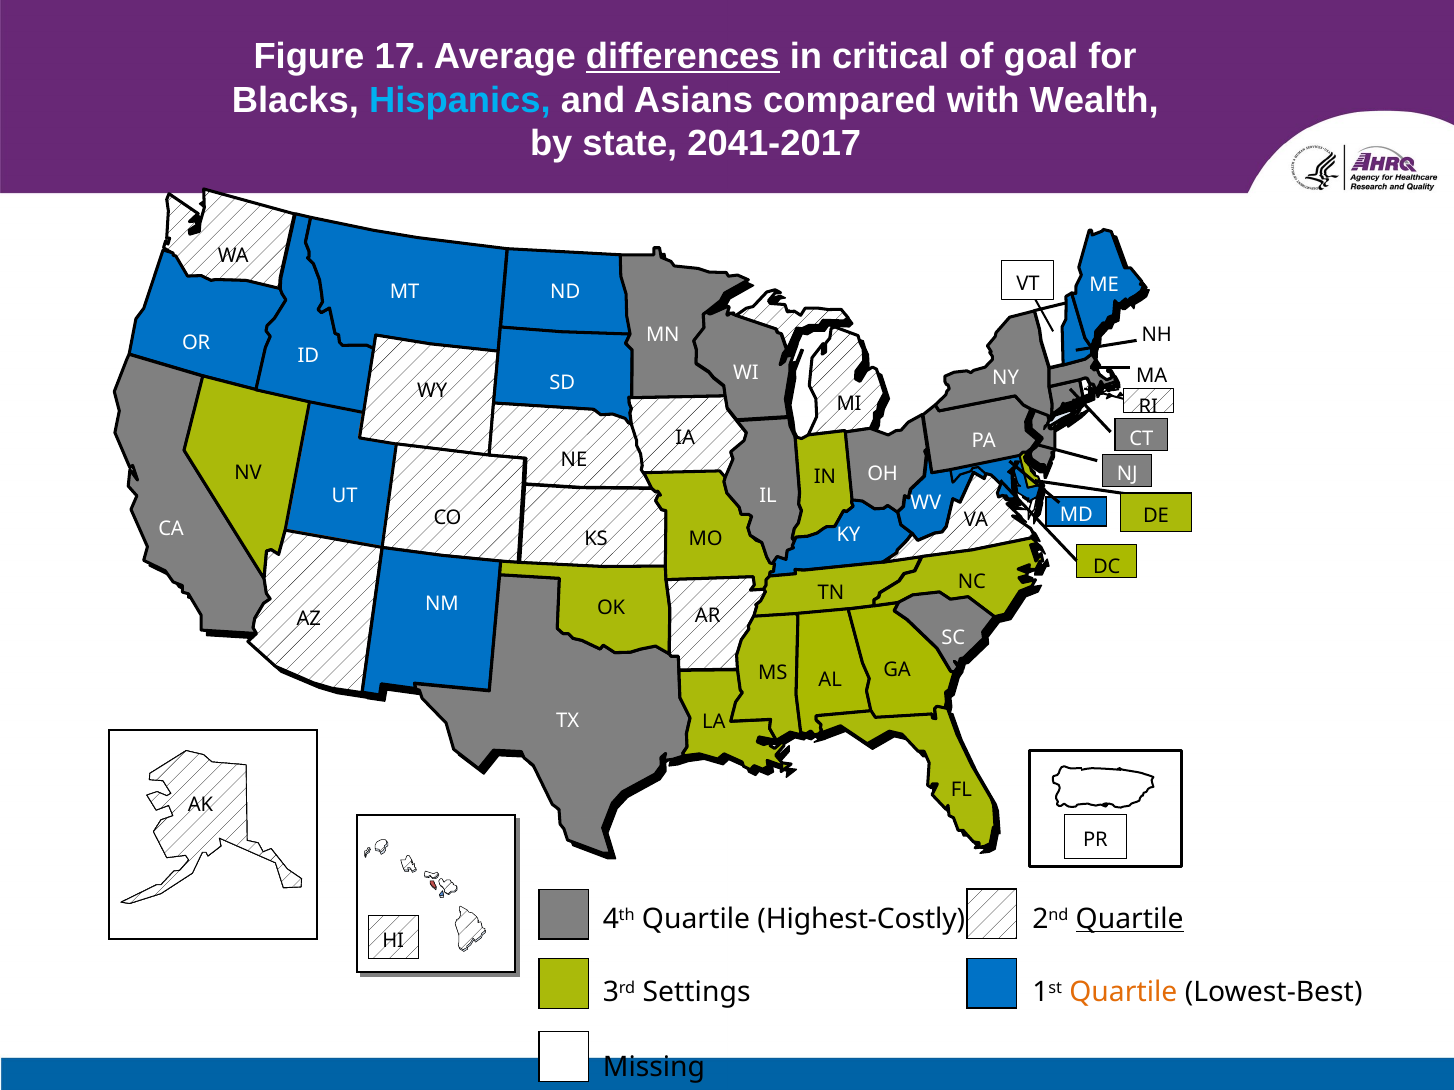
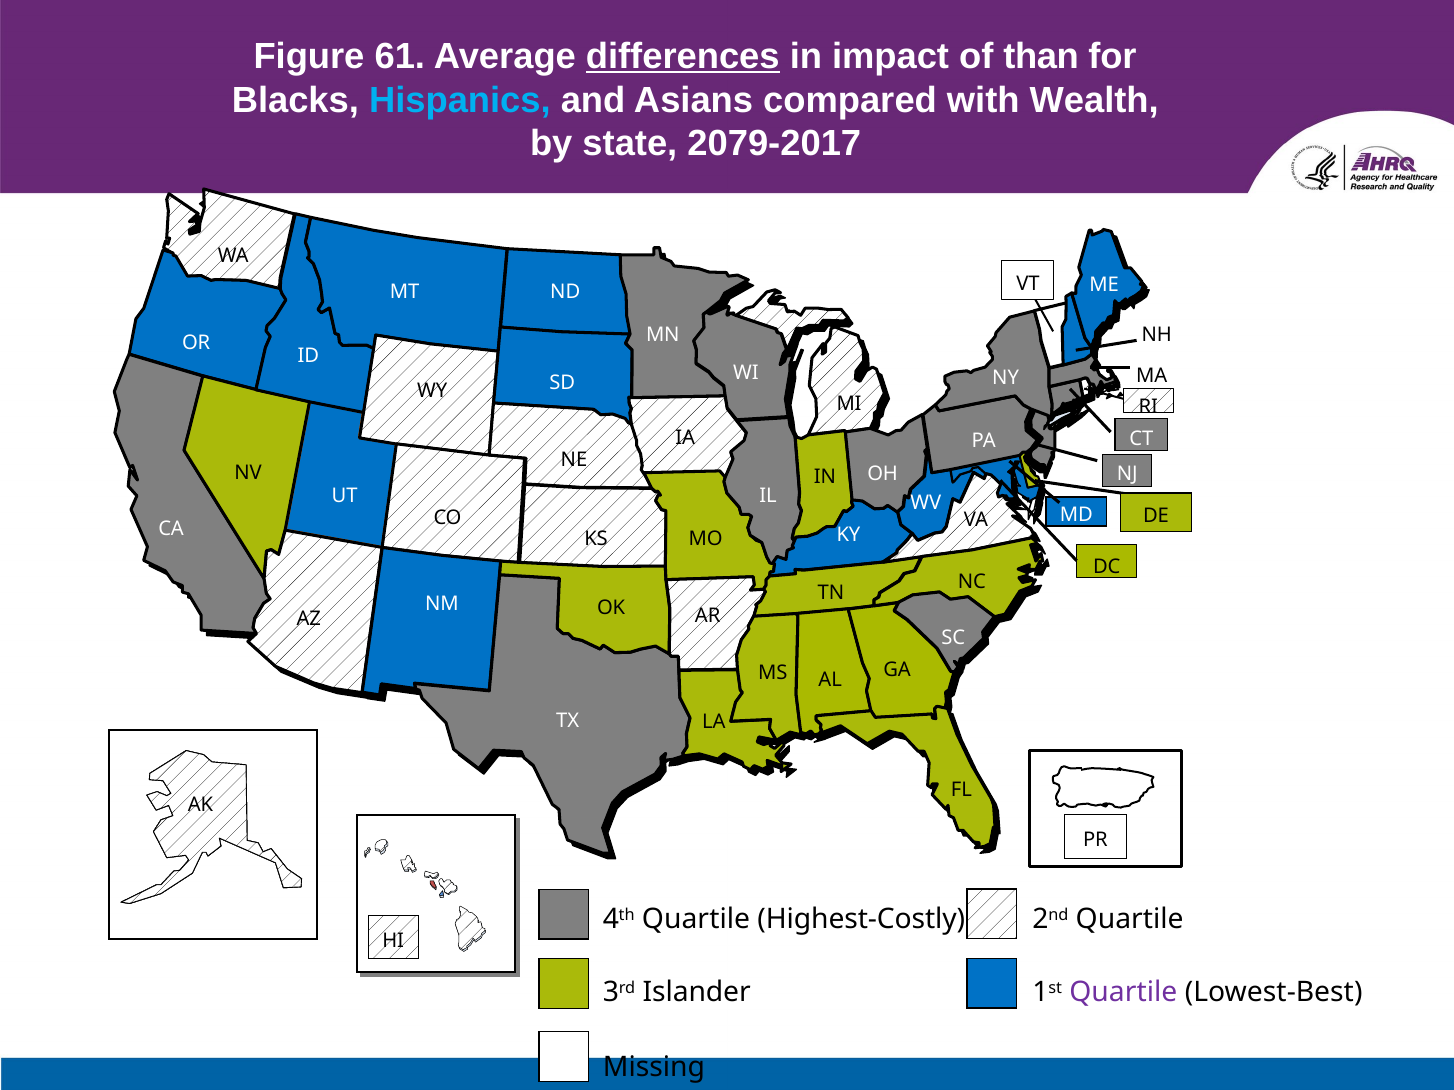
17: 17 -> 61
critical: critical -> impact
goal: goal -> than
2041-2017: 2041-2017 -> 2079-2017
Quartile at (1130, 920) underline: present -> none
Settings: Settings -> Islander
Quartile at (1123, 993) colour: orange -> purple
